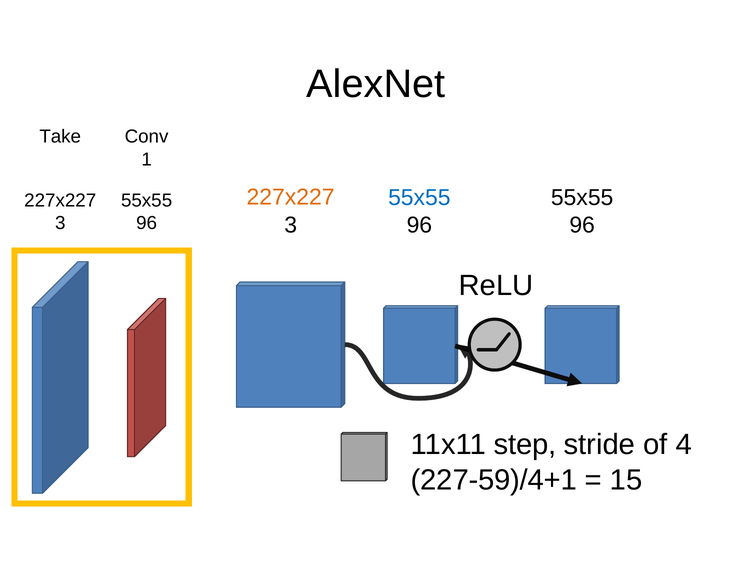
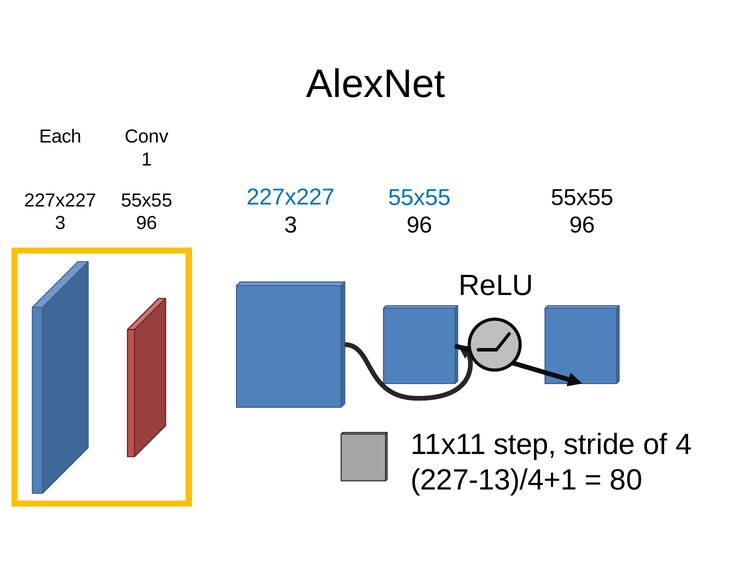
Take: Take -> Each
227x227 at (291, 197) colour: orange -> blue
227-59)/4+1: 227-59)/4+1 -> 227-13)/4+1
15: 15 -> 80
